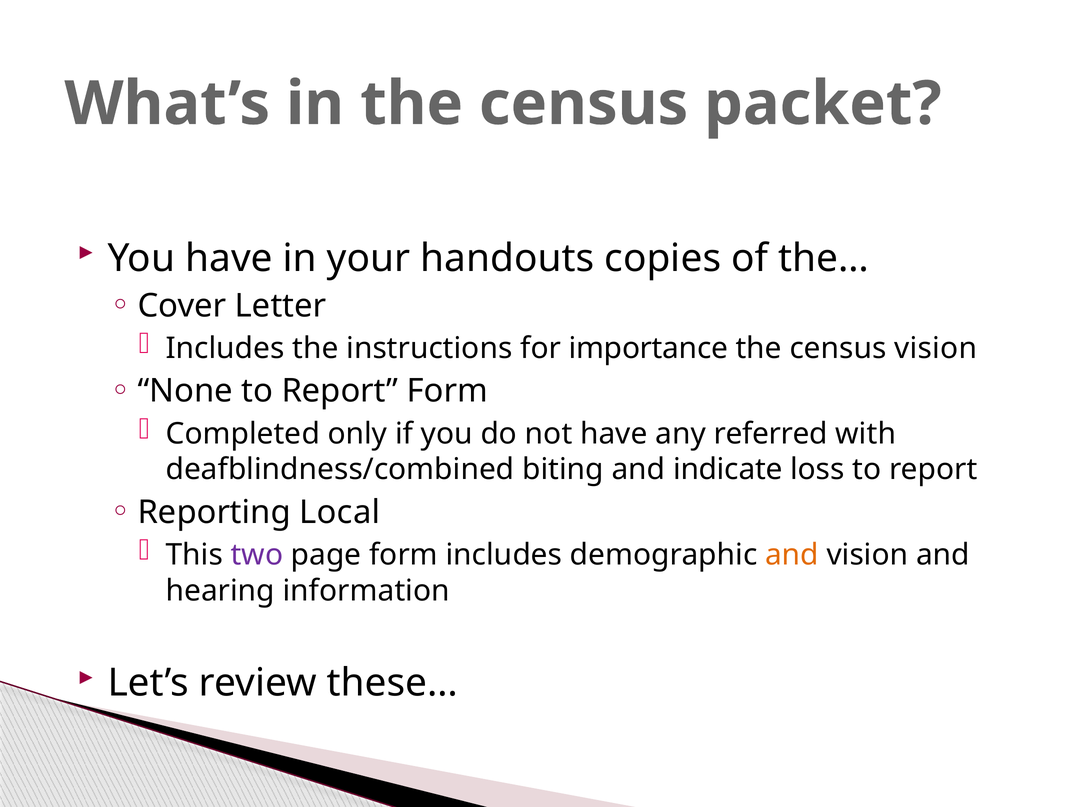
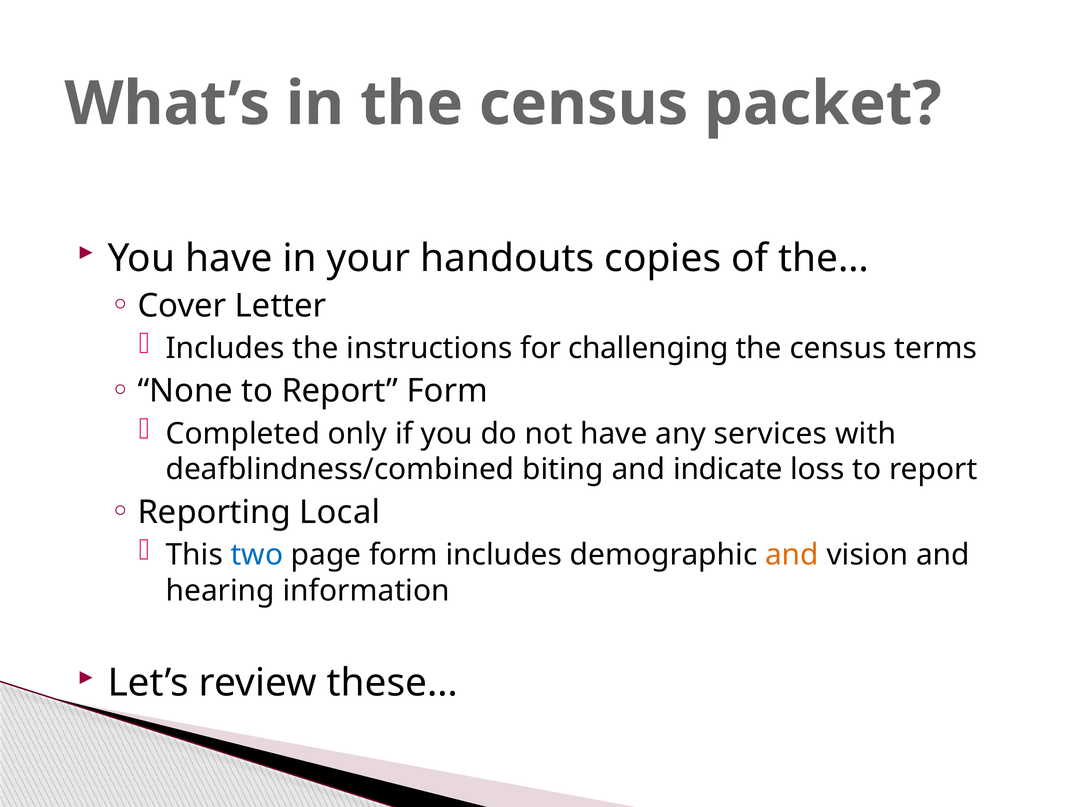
importance: importance -> challenging
census vision: vision -> terms
referred: referred -> services
two colour: purple -> blue
